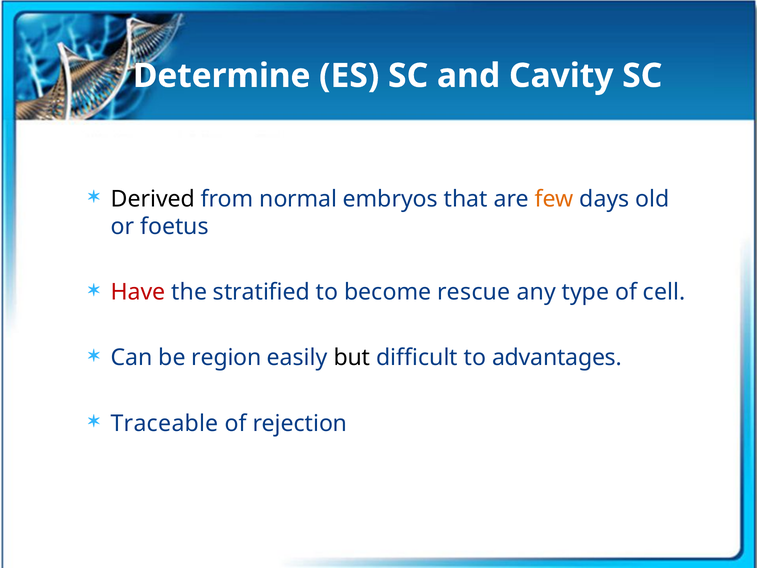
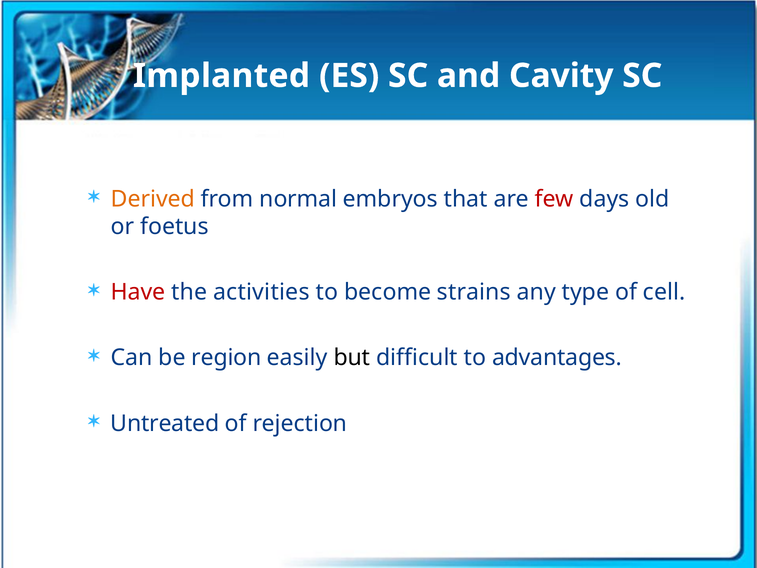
Determine: Determine -> Implanted
Derived colour: black -> orange
few colour: orange -> red
stratified: stratified -> activities
rescue: rescue -> strains
Traceable: Traceable -> Untreated
